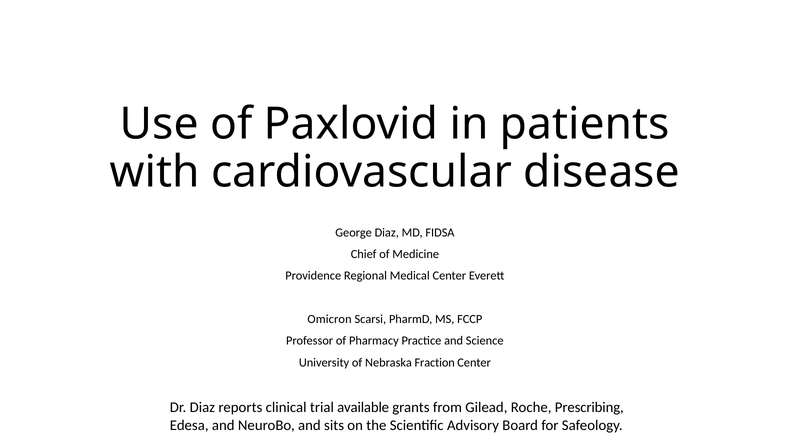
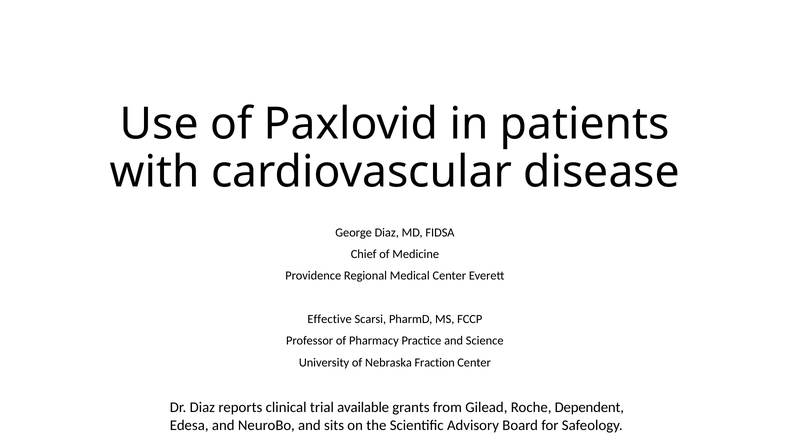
Omicron: Omicron -> Effective
Prescribing: Prescribing -> Dependent
